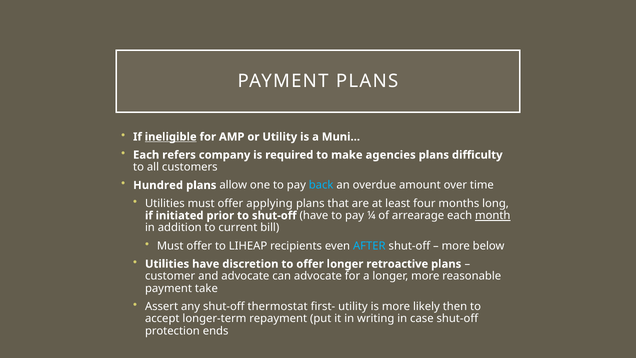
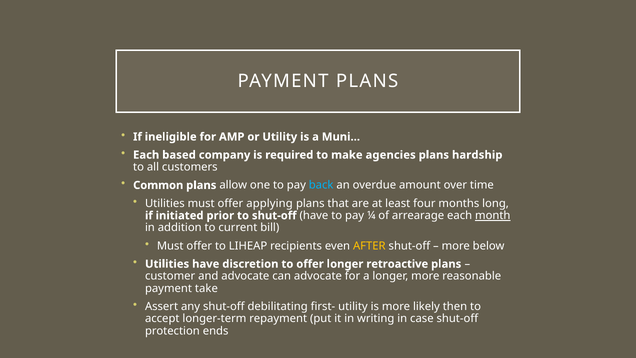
ineligible underline: present -> none
refers: refers -> based
difficulty: difficulty -> hardship
Hundred: Hundred -> Common
AFTER colour: light blue -> yellow
thermostat: thermostat -> debilitating
